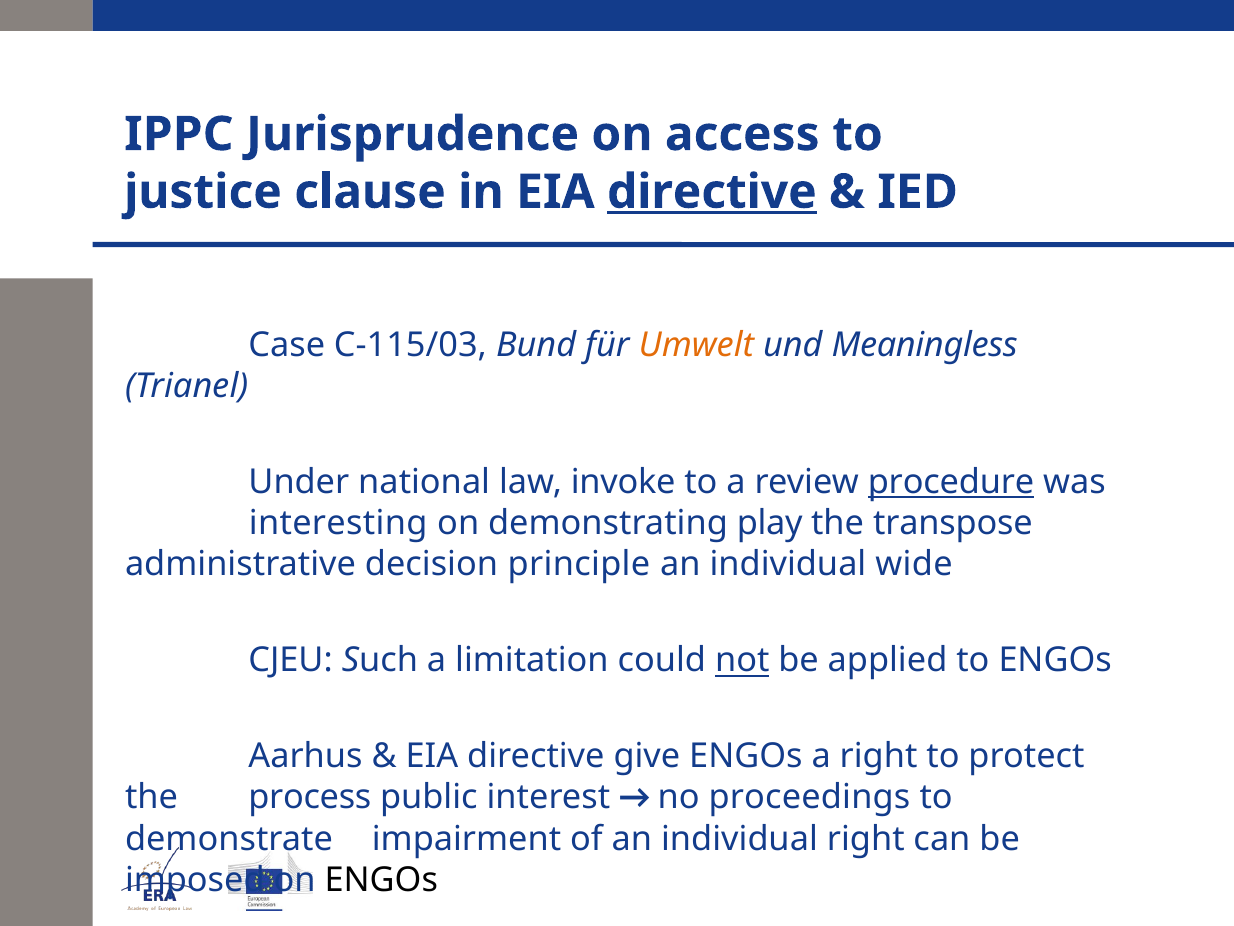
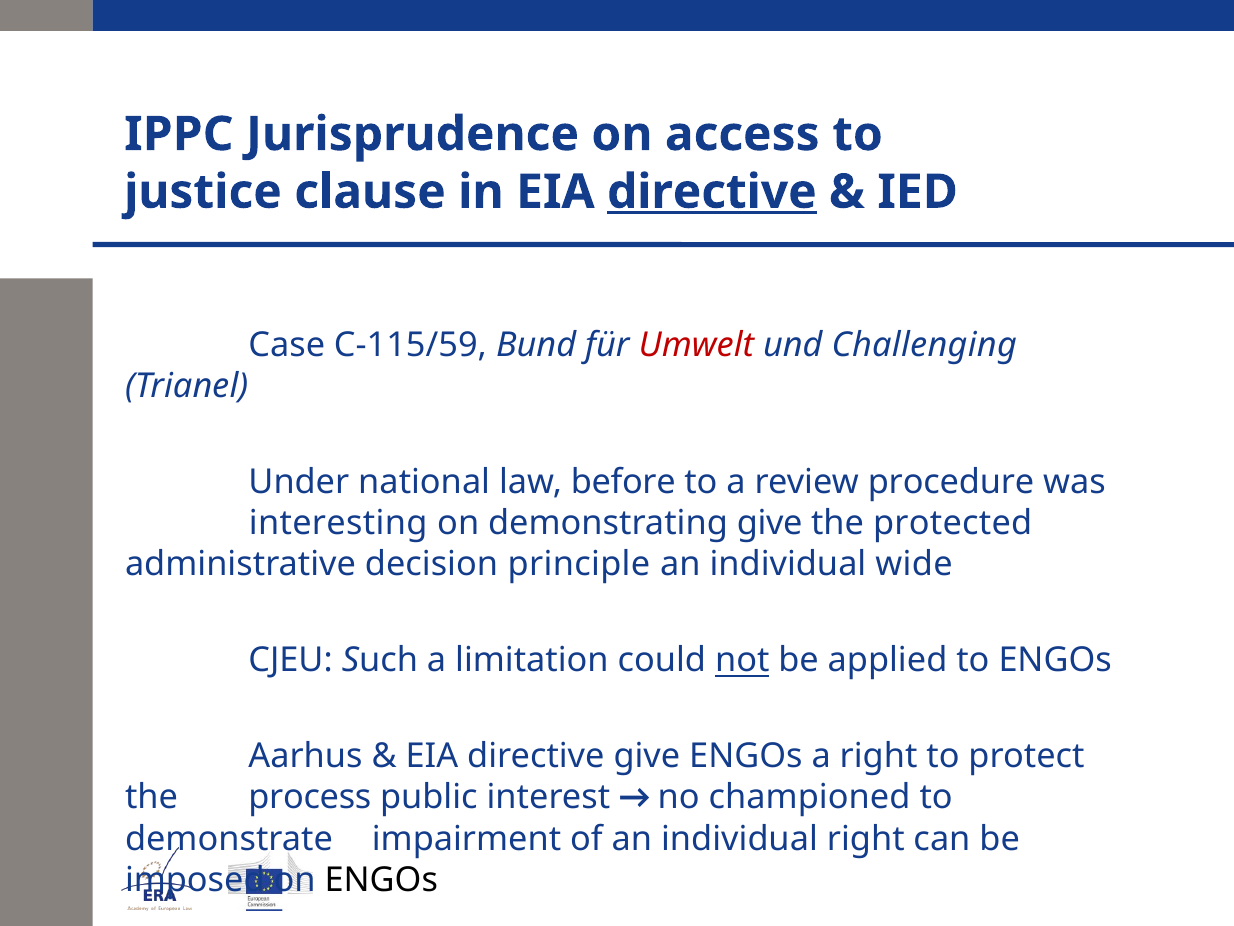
C-115/03: C-115/03 -> C-115/59
Umwelt colour: orange -> red
Meaningless: Meaningless -> Challenging
invoke: invoke -> before
procedure underline: present -> none
demonstrating play: play -> give
transpose: transpose -> protected
proceedings: proceedings -> championed
